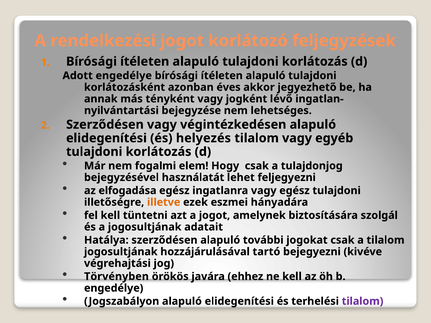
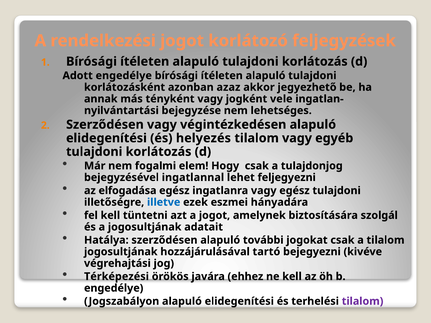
éves: éves -> azaz
lévő: lévő -> vele
használatát: használatát -> ingatlannal
illetve colour: orange -> blue
Törvényben: Törvényben -> Térképezési
